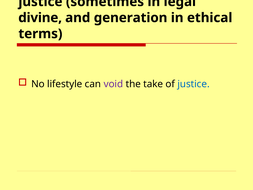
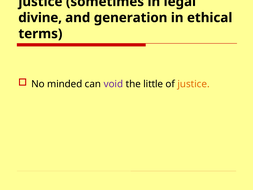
lifestyle: lifestyle -> minded
take: take -> little
justice at (194, 84) colour: blue -> orange
